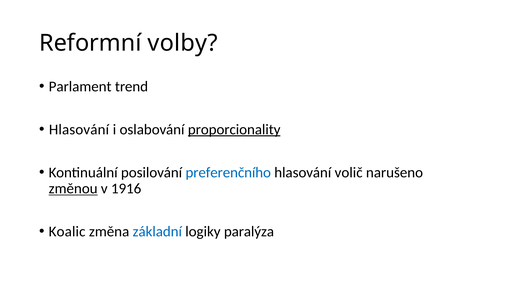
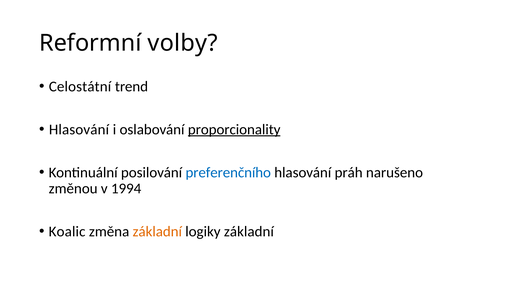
Parlament: Parlament -> Celostátní
volič: volič -> práh
změnou underline: present -> none
1916: 1916 -> 1994
základní at (157, 232) colour: blue -> orange
logiky paralýza: paralýza -> základní
